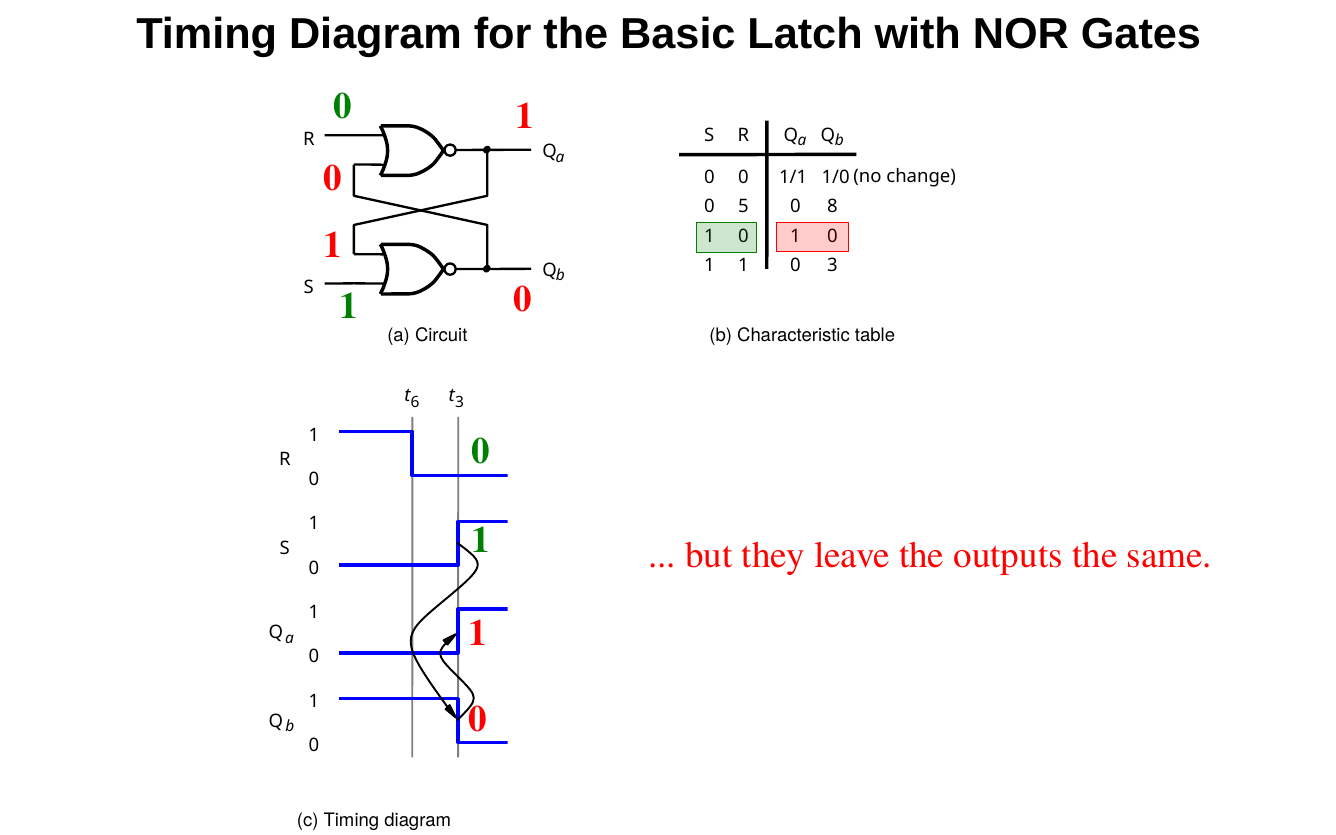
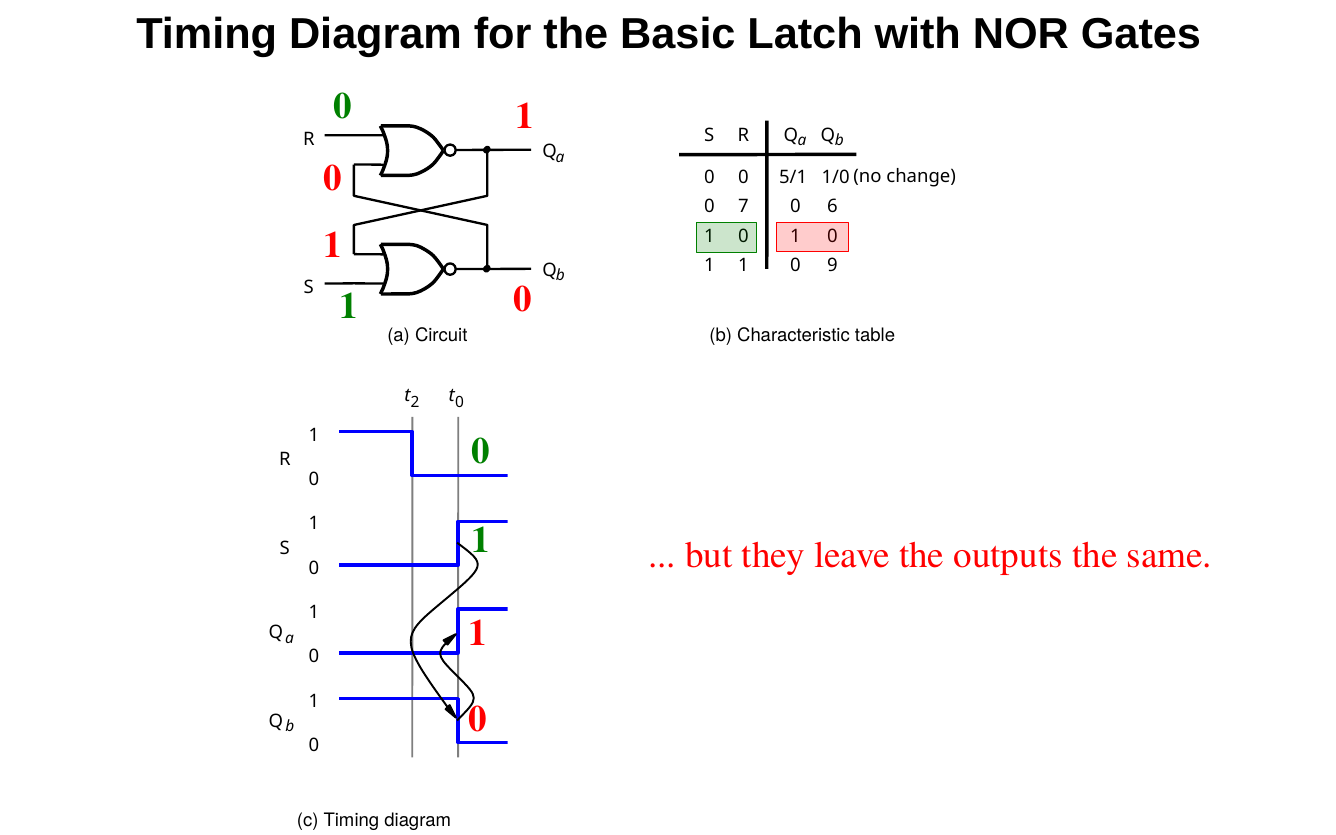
1/1: 1/1 -> 5/1
0 5: 5 -> 7
0 8: 8 -> 6
0 3: 3 -> 9
6 at (415, 403): 6 -> 2
3 at (460, 403): 3 -> 0
